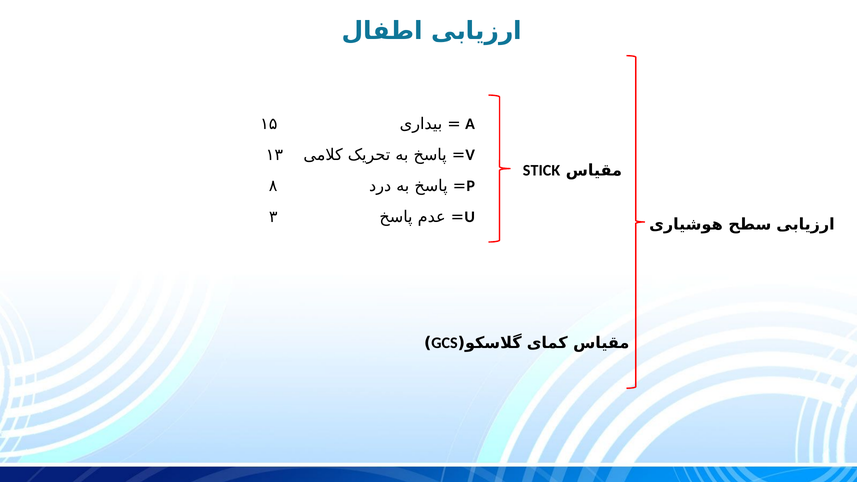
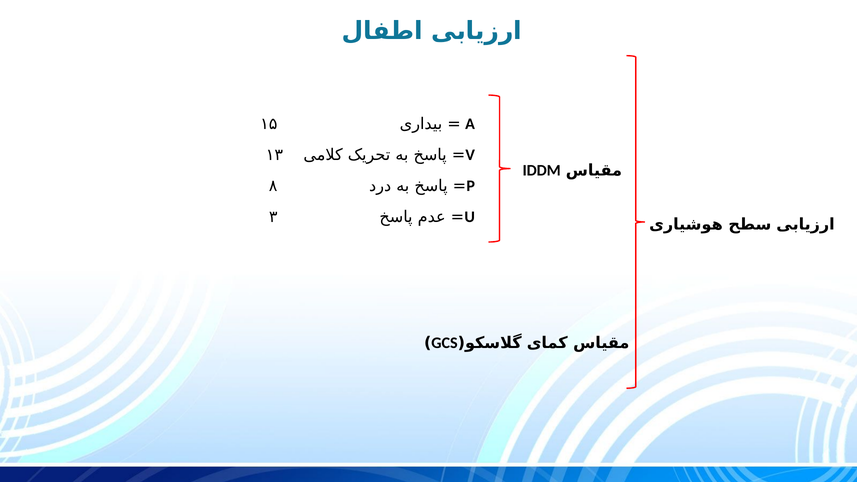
STICK: STICK -> IDDM
